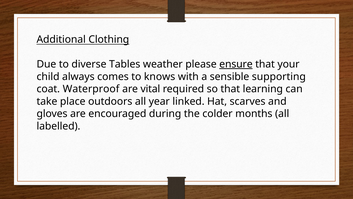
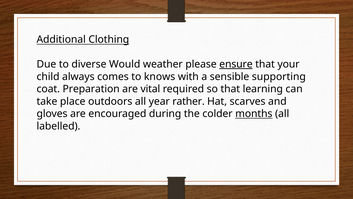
Tables: Tables -> Would
Waterproof: Waterproof -> Preparation
linked: linked -> rather
months underline: none -> present
